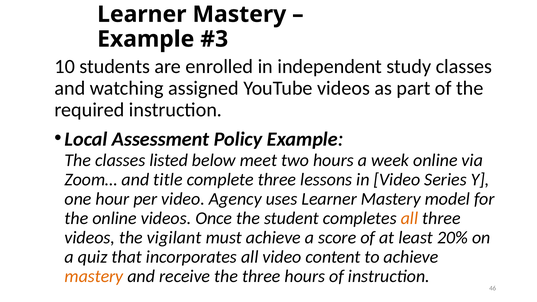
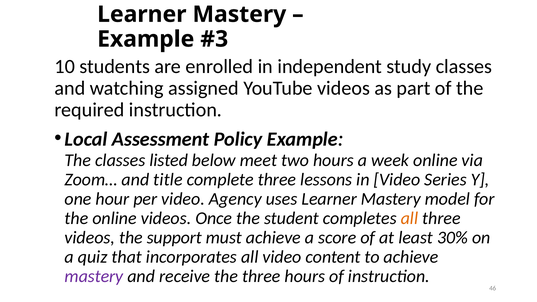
vigilant: vigilant -> support
20%: 20% -> 30%
mastery at (94, 276) colour: orange -> purple
